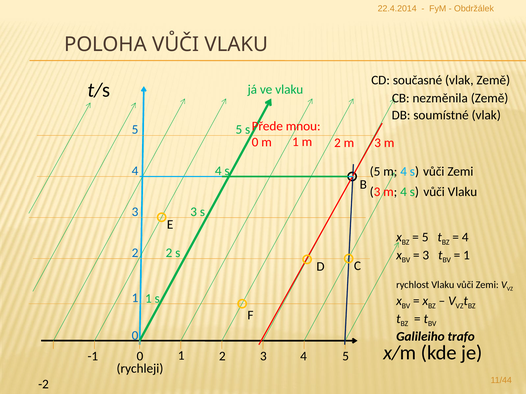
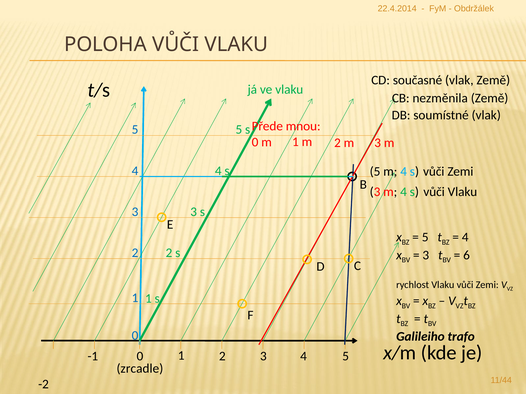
1 at (467, 255): 1 -> 6
rychleji: rychleji -> zrcadle
